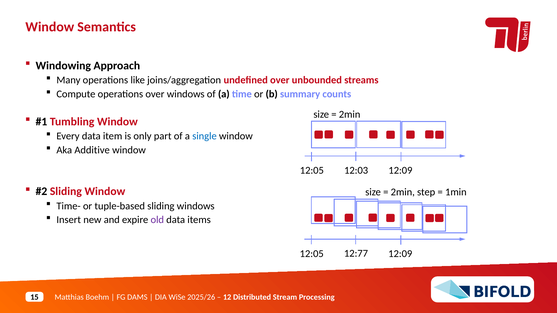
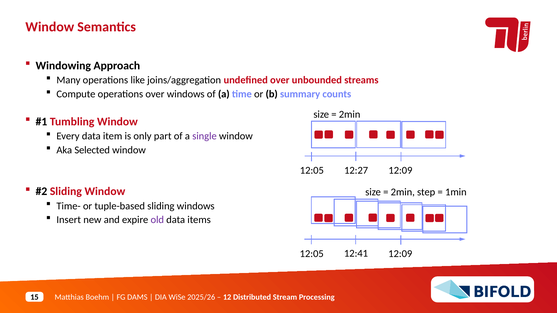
single colour: blue -> purple
Additive: Additive -> Selected
12:03: 12:03 -> 12:27
12:77: 12:77 -> 12:41
